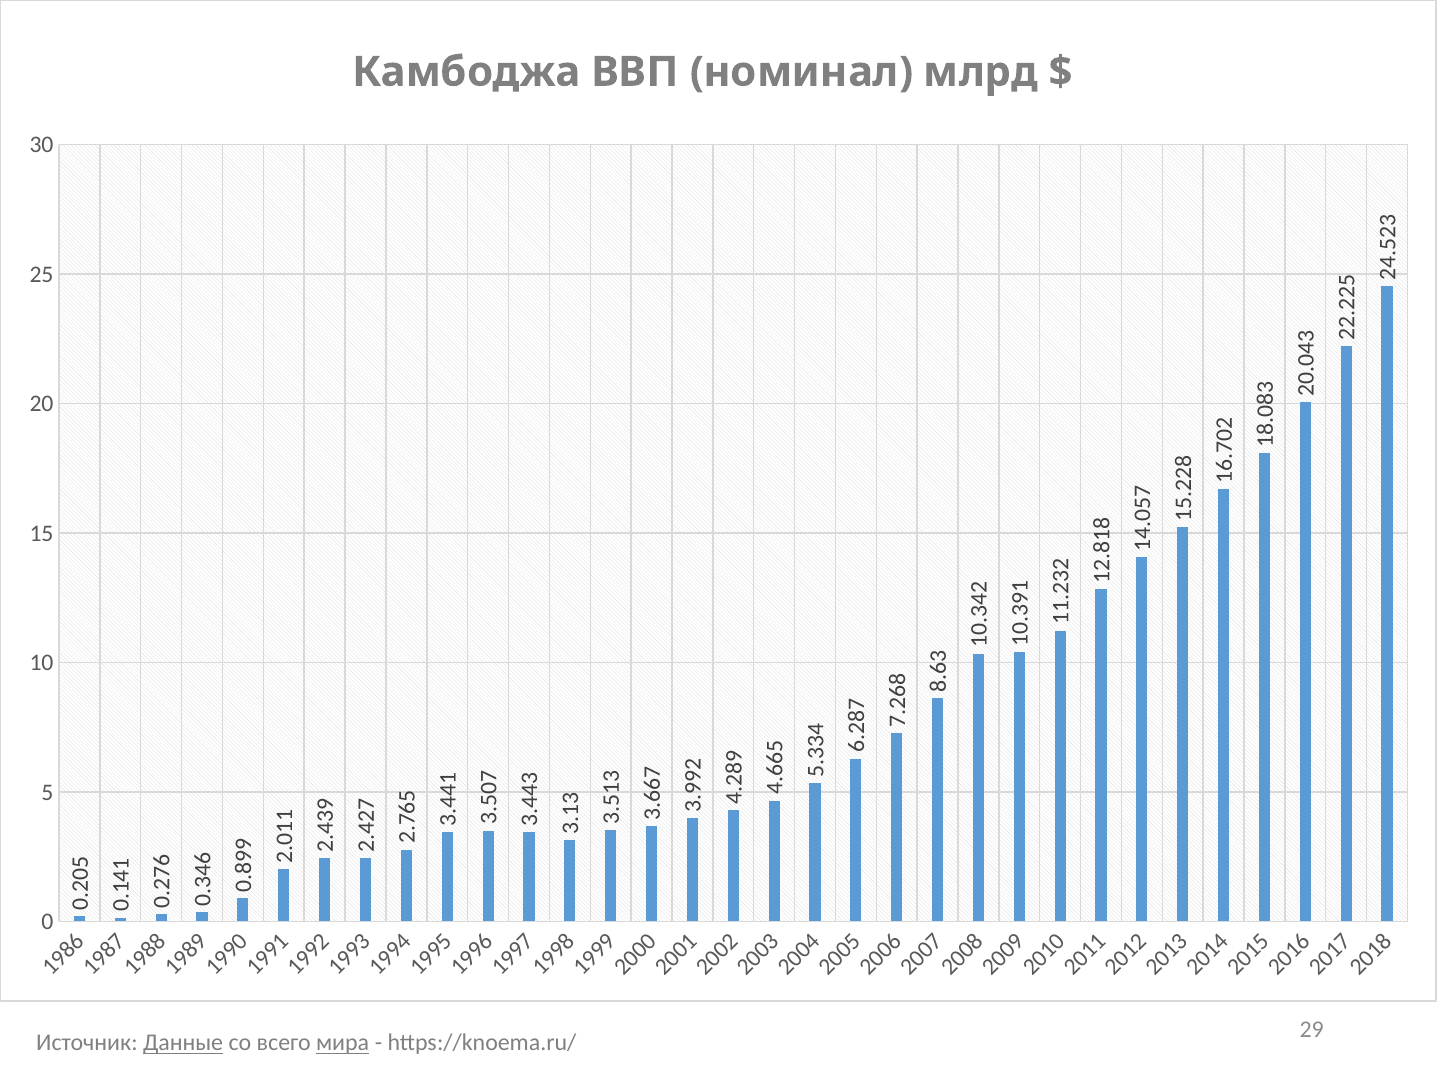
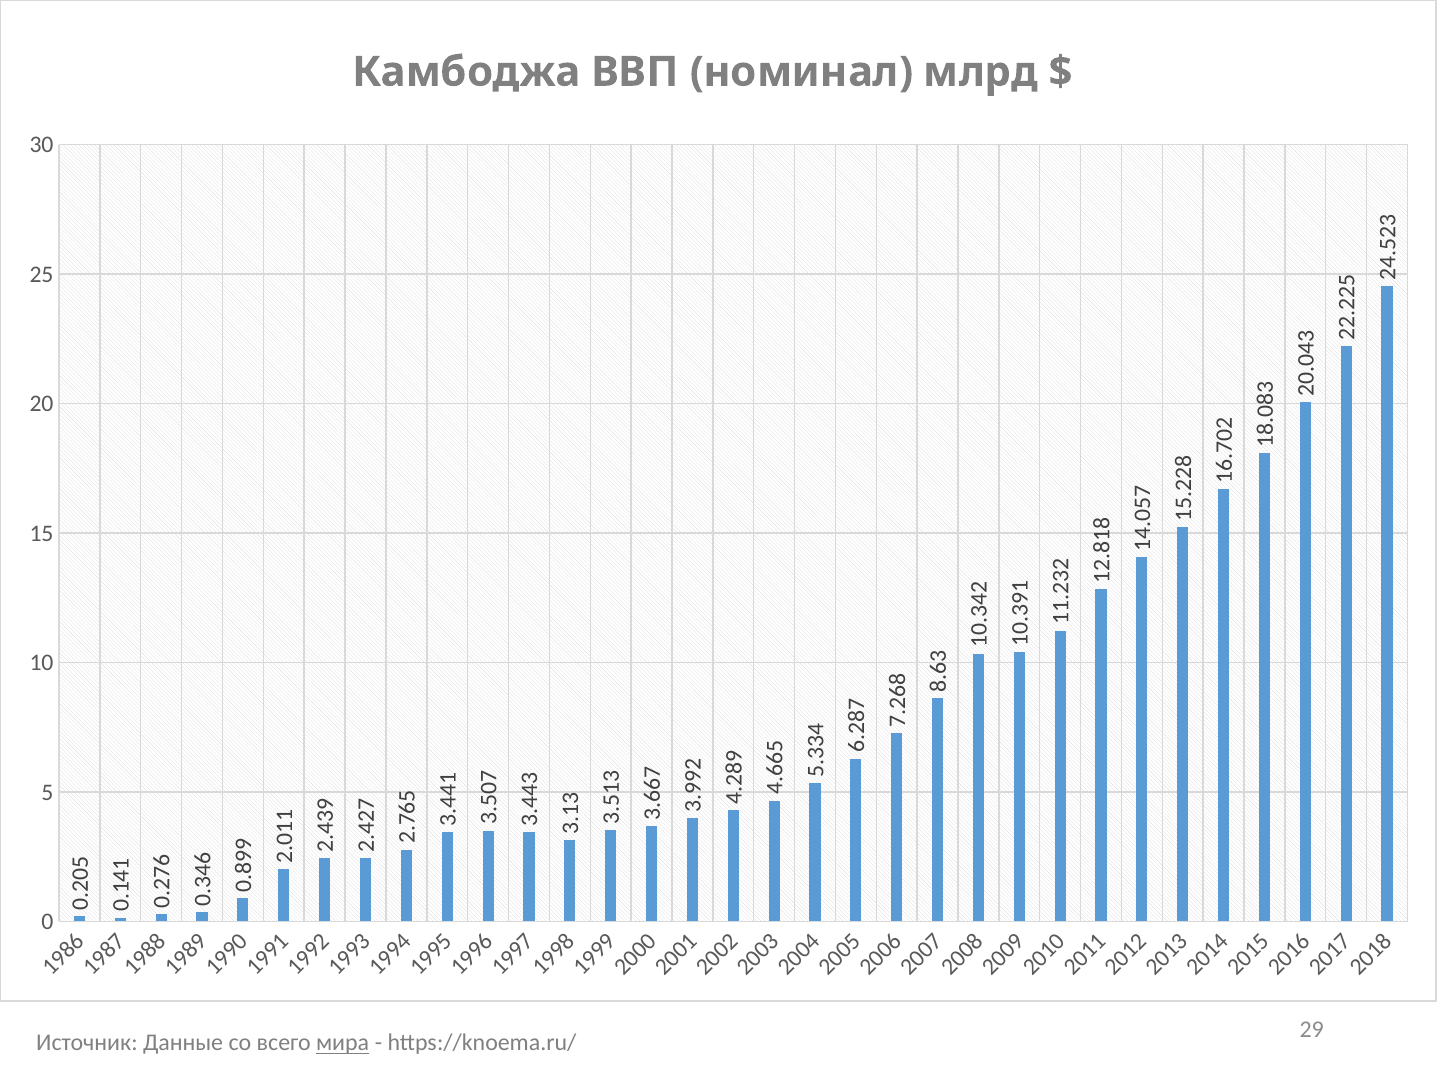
Данные underline: present -> none
